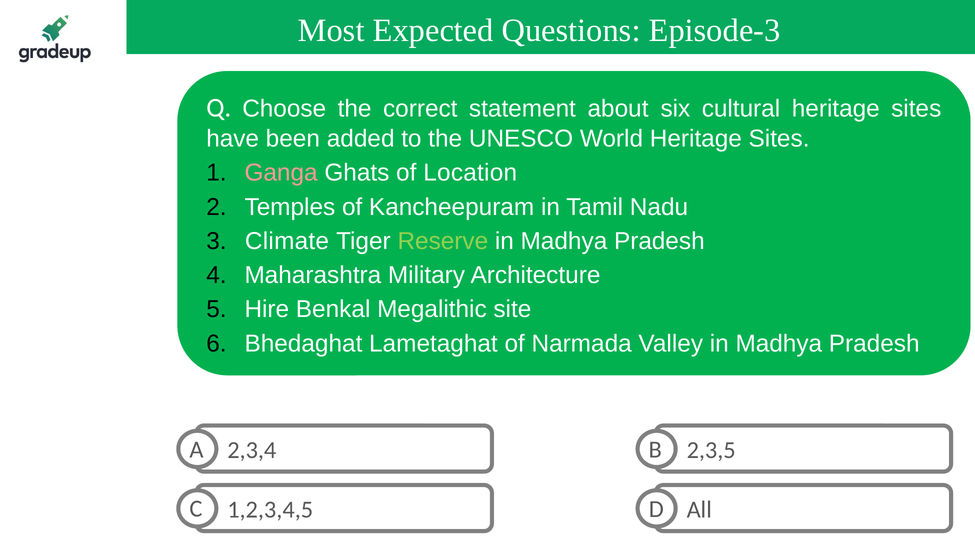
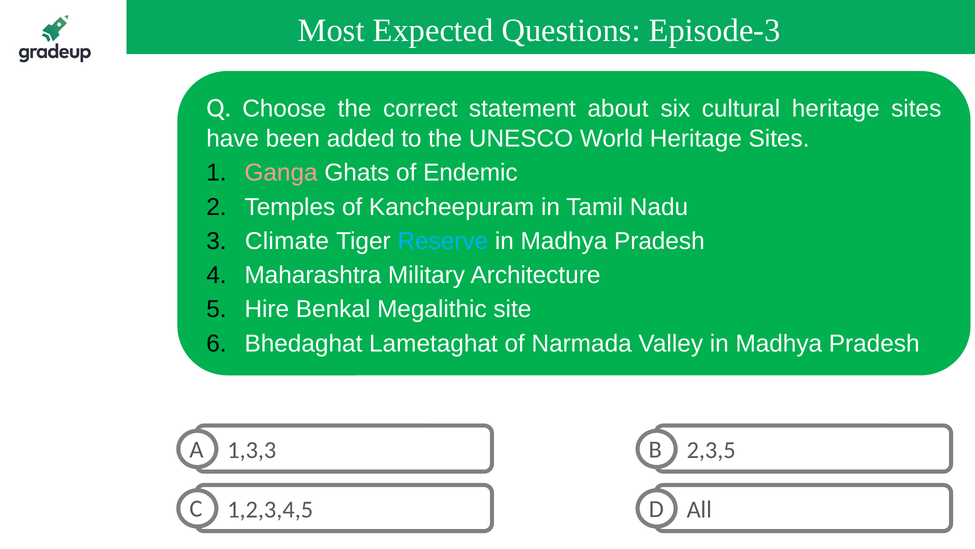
Location: Location -> Endemic
Reserve colour: light green -> light blue
2,3,4: 2,3,4 -> 1,3,3
